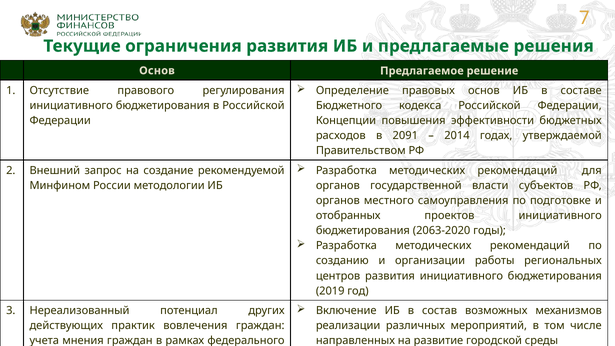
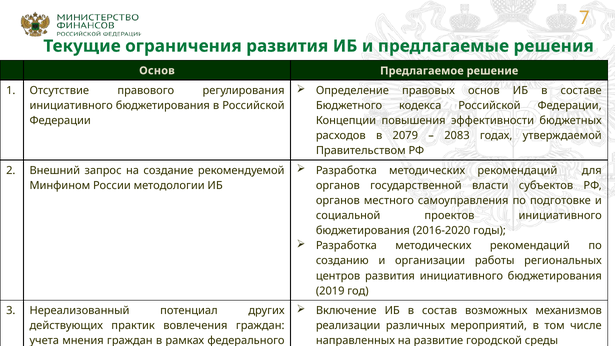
2091: 2091 -> 2079
2014: 2014 -> 2083
отобранных: отобранных -> социальной
2063-2020: 2063-2020 -> 2016-2020
